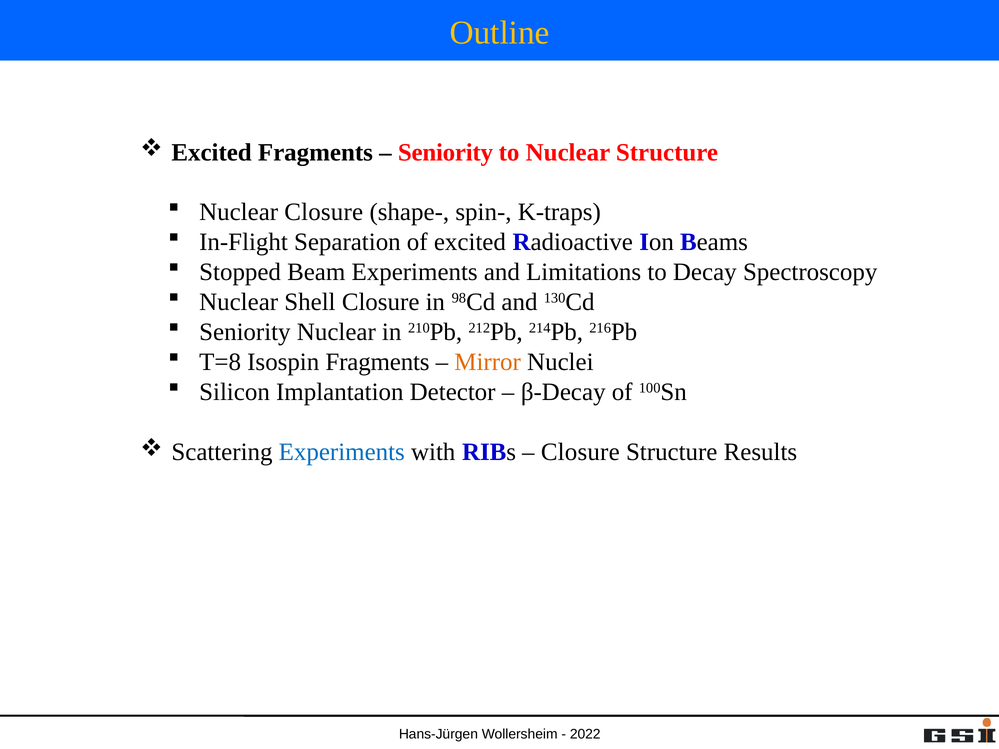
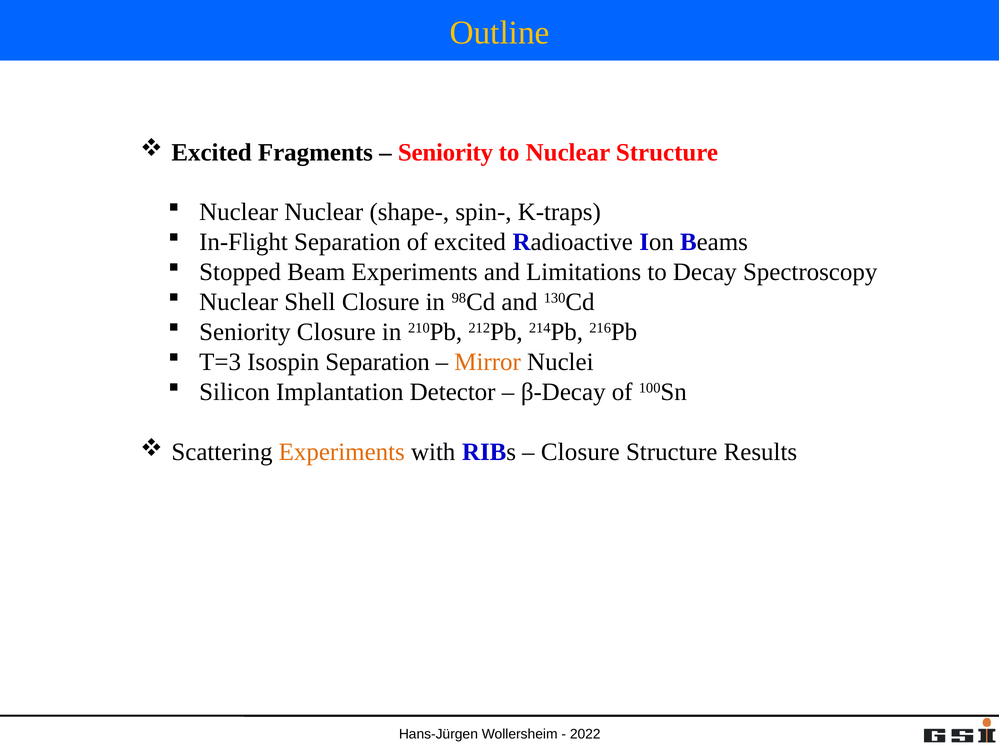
Nuclear Closure: Closure -> Nuclear
Seniority Nuclear: Nuclear -> Closure
T=8: T=8 -> T=3
Isospin Fragments: Fragments -> Separation
Experiments at (342, 452) colour: blue -> orange
